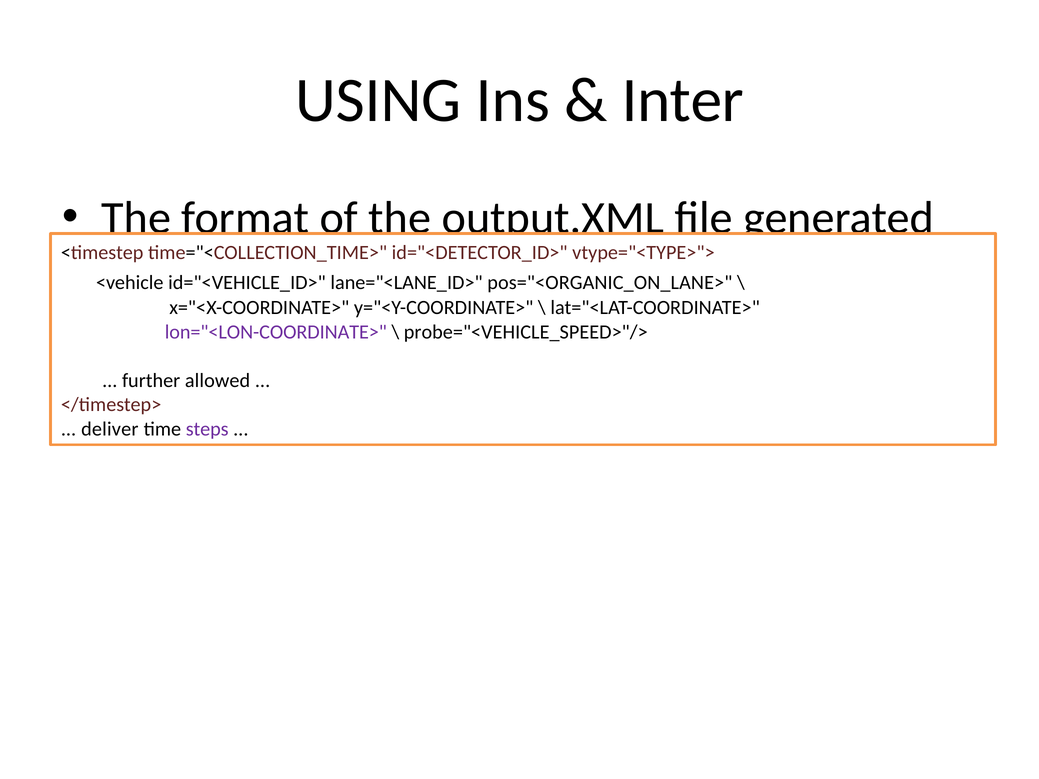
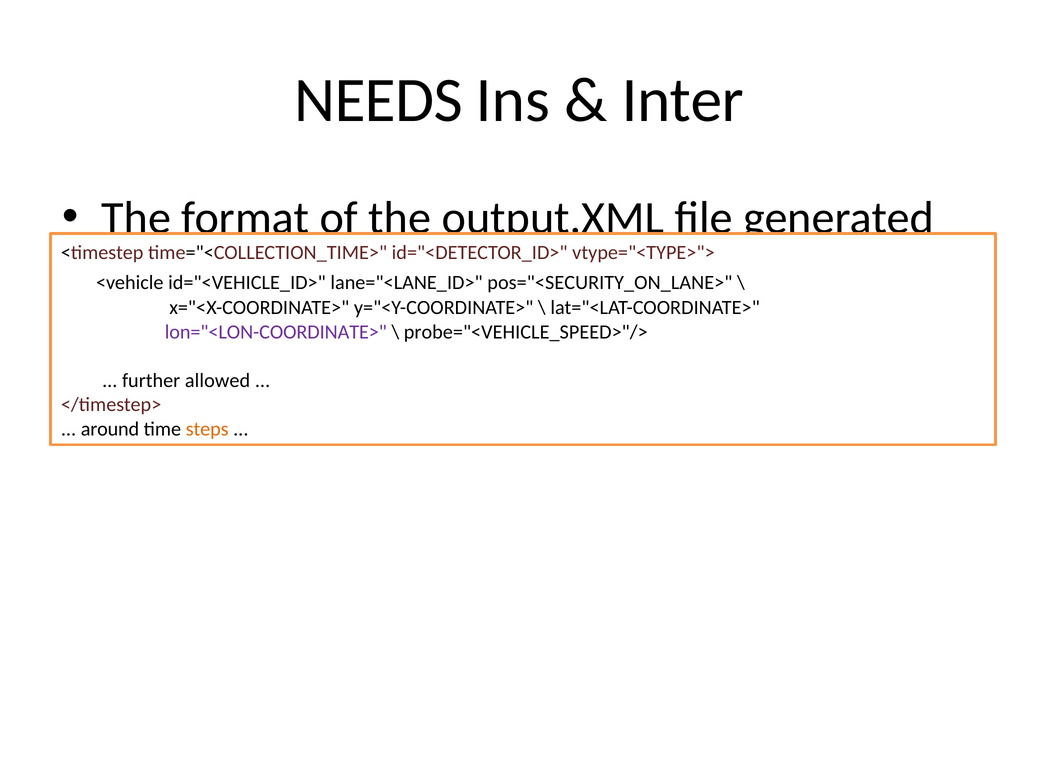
USING: USING -> NEEDS
pos="<ORGANIC_ON_LANE>: pos="<ORGANIC_ON_LANE> -> pos="<SECURITY_ON_LANE>
deliver: deliver -> around
steps colour: purple -> orange
